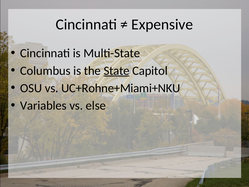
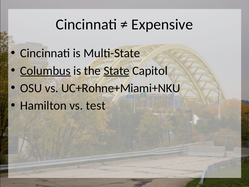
Columbus underline: none -> present
Variables: Variables -> Hamilton
else: else -> test
